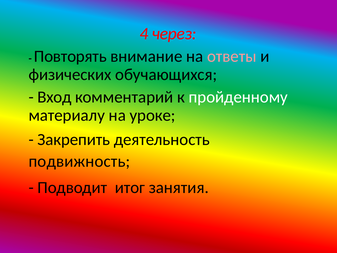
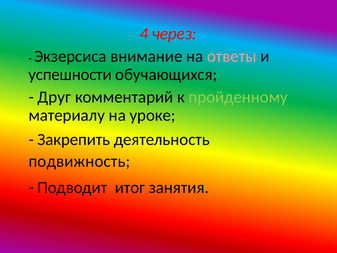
Повторять: Повторять -> Экзерсиса
физических: физических -> успешности
Вход: Вход -> Друг
пройденному colour: white -> light green
